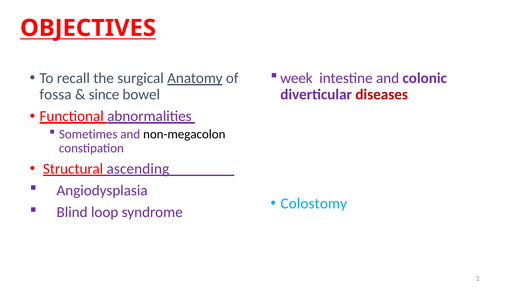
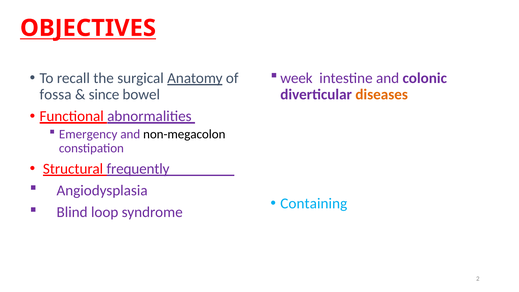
diseases colour: red -> orange
Sometimes: Sometimes -> Emergency
ascending: ascending -> frequently
Colostomy: Colostomy -> Containing
